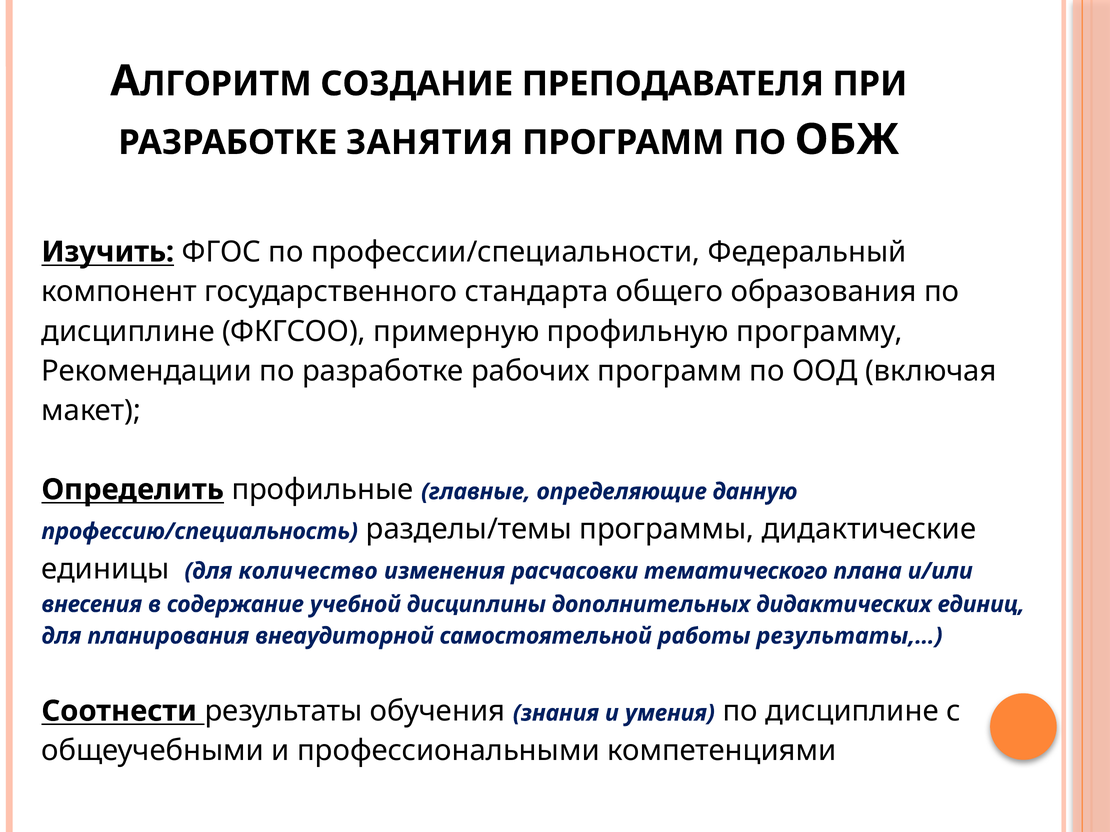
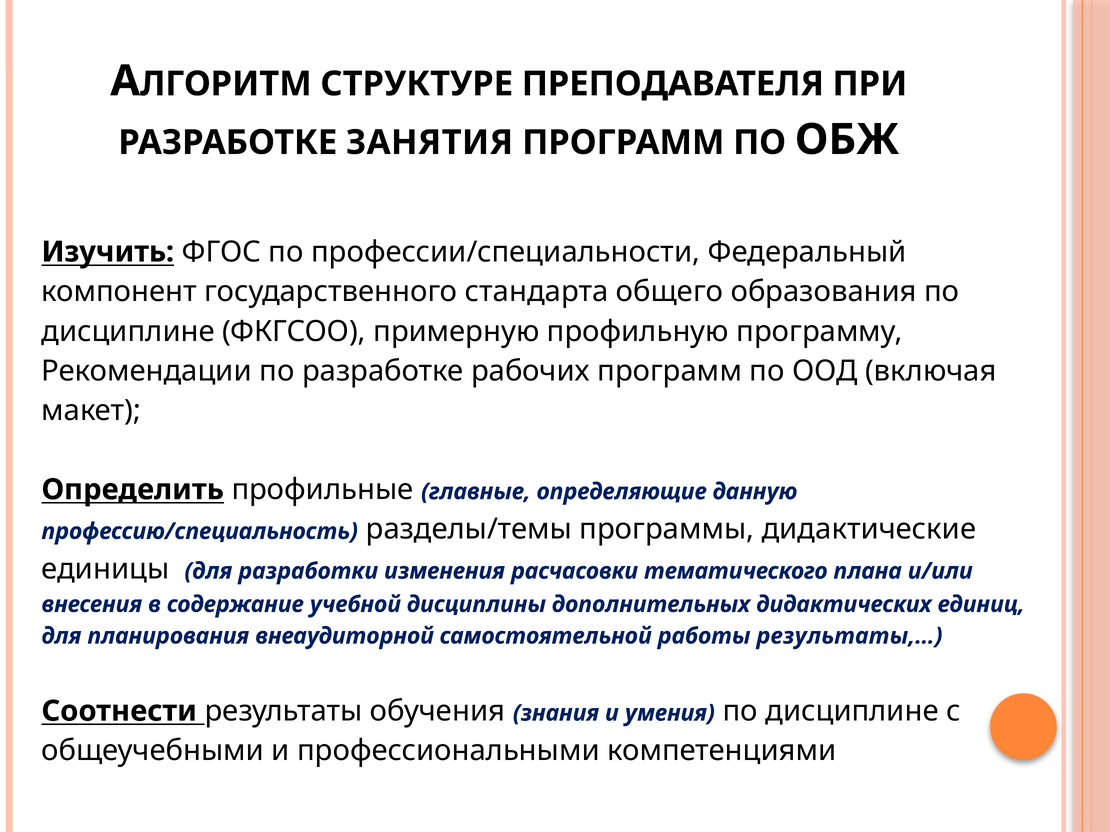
СОЗДАНИЕ: СОЗДАНИЕ -> СТРУКТУРЕ
количество: количество -> разработки
